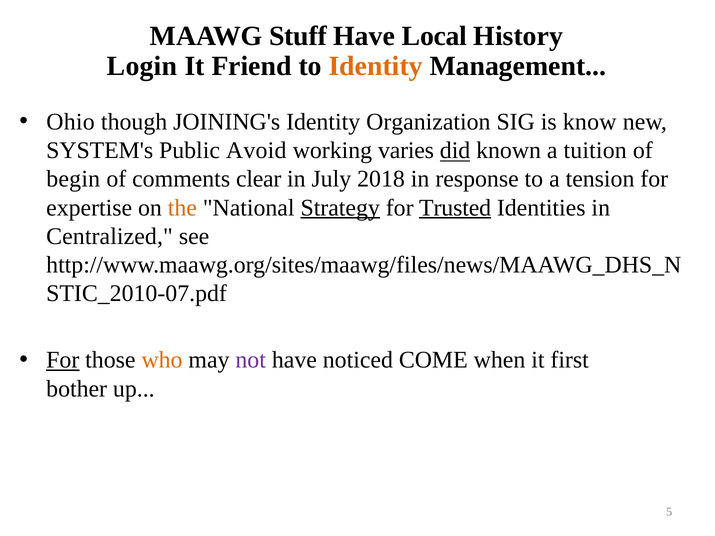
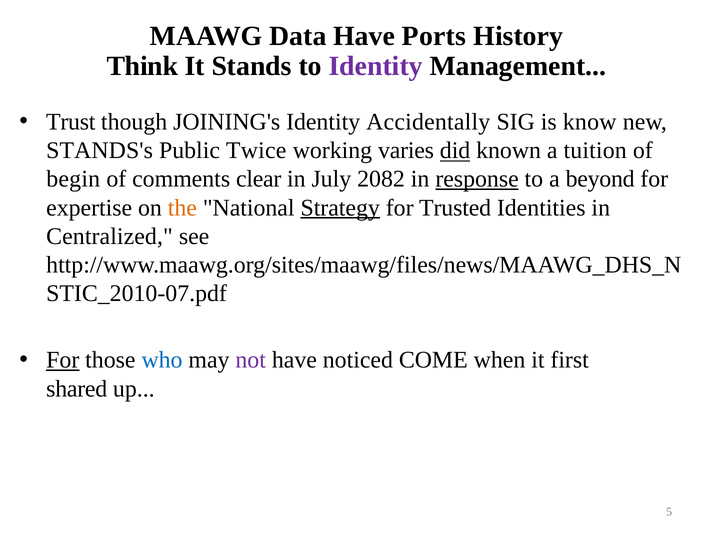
Stuff: Stuff -> Data
Local: Local -> Ports
Login: Login -> Think
Friend: Friend -> Stands
Identity at (376, 66) colour: orange -> purple
Ohio: Ohio -> Trust
Organization: Organization -> Accidentally
SYSTEM's: SYSTEM's -> STANDS's
Avoid: Avoid -> Twice
2018: 2018 -> 2082
response underline: none -> present
tension: tension -> beyond
Trusted underline: present -> none
who colour: orange -> blue
bother: bother -> shared
